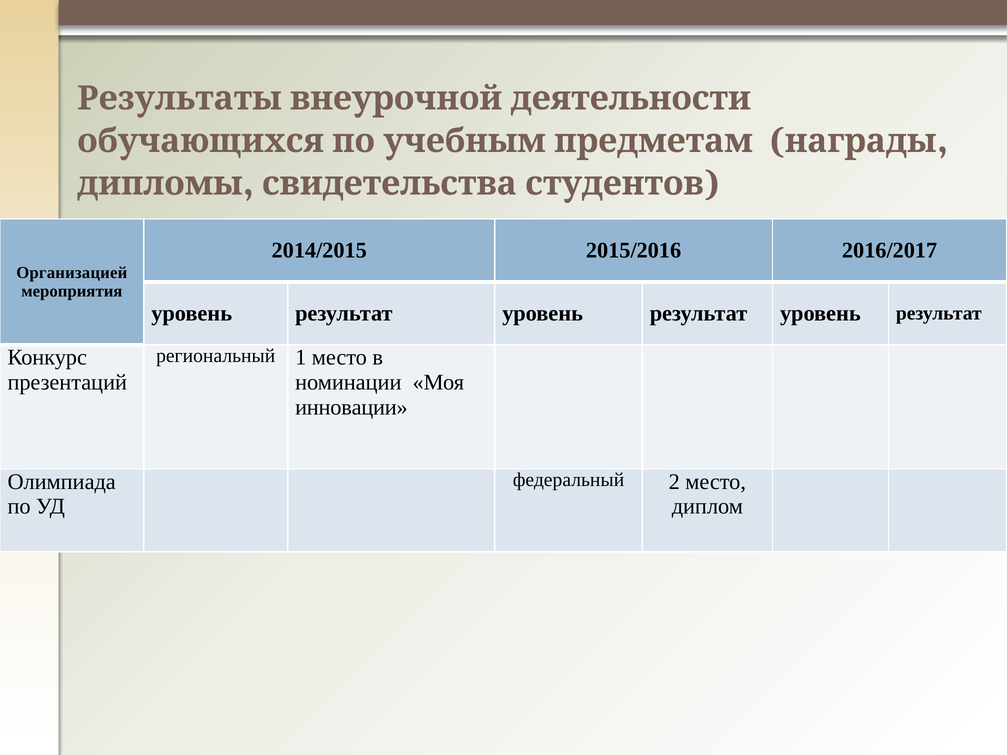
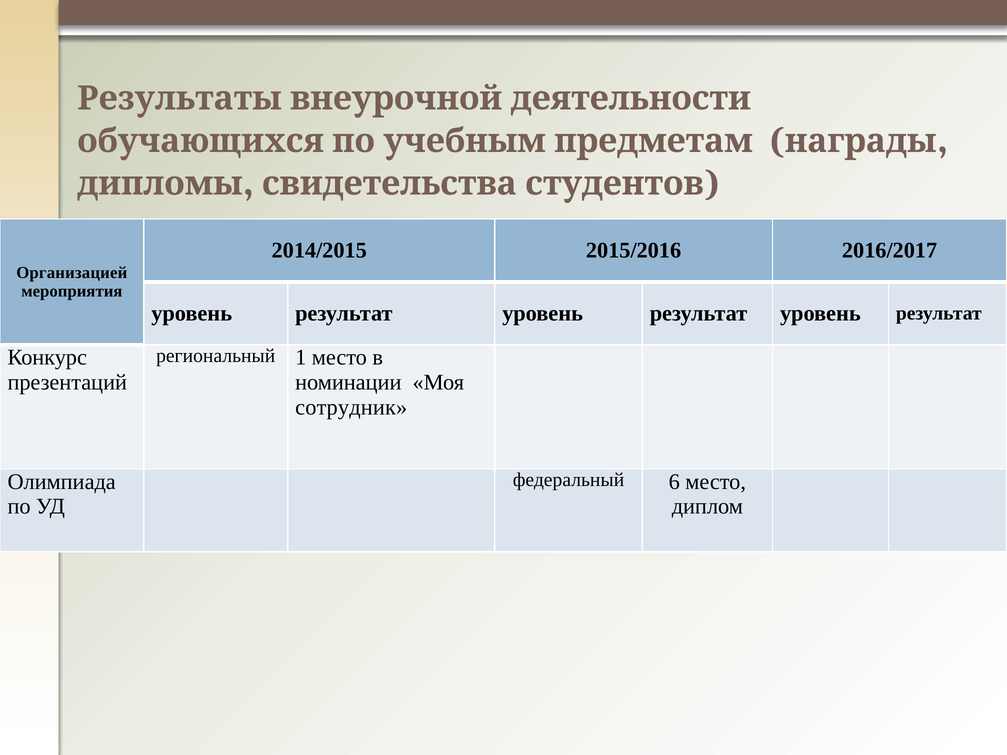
инновации: инновации -> сотрудник
2: 2 -> 6
